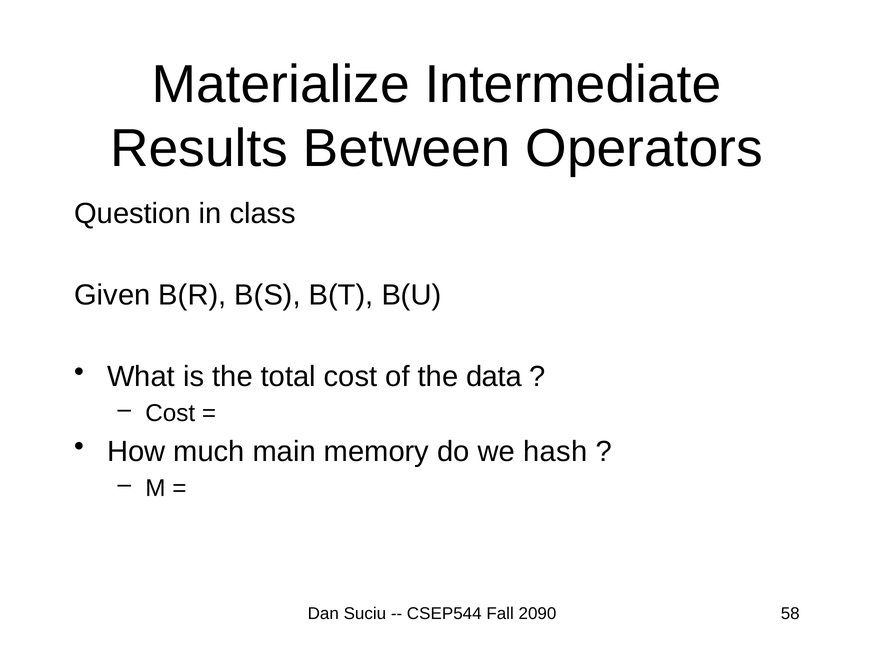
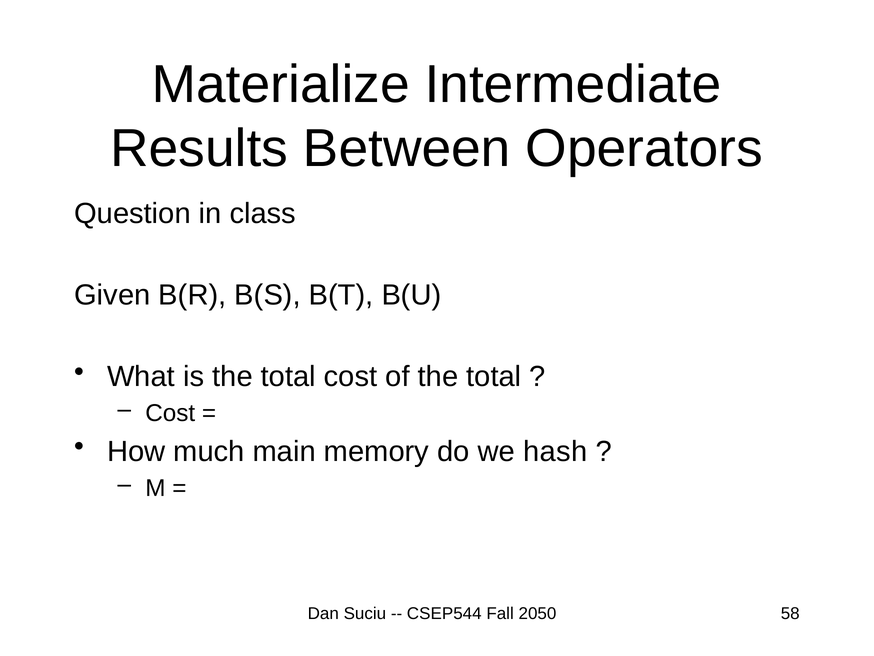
of the data: data -> total
2090: 2090 -> 2050
